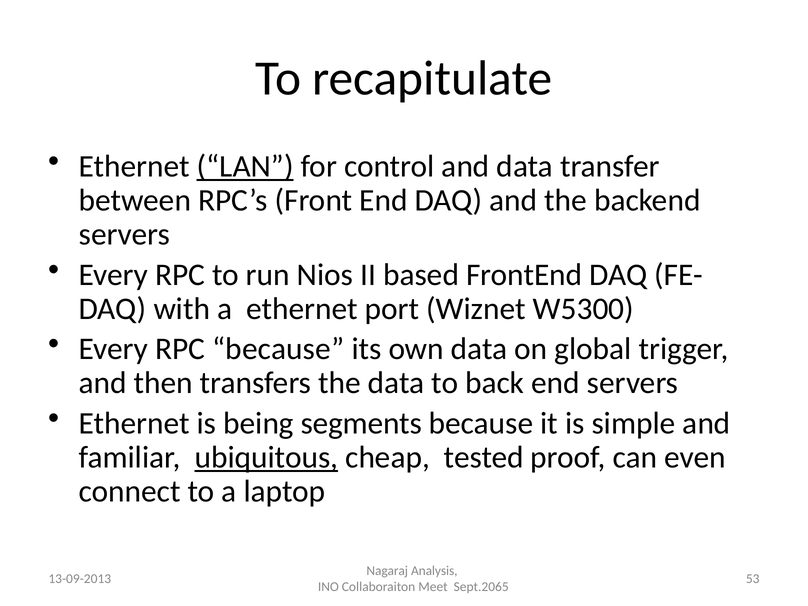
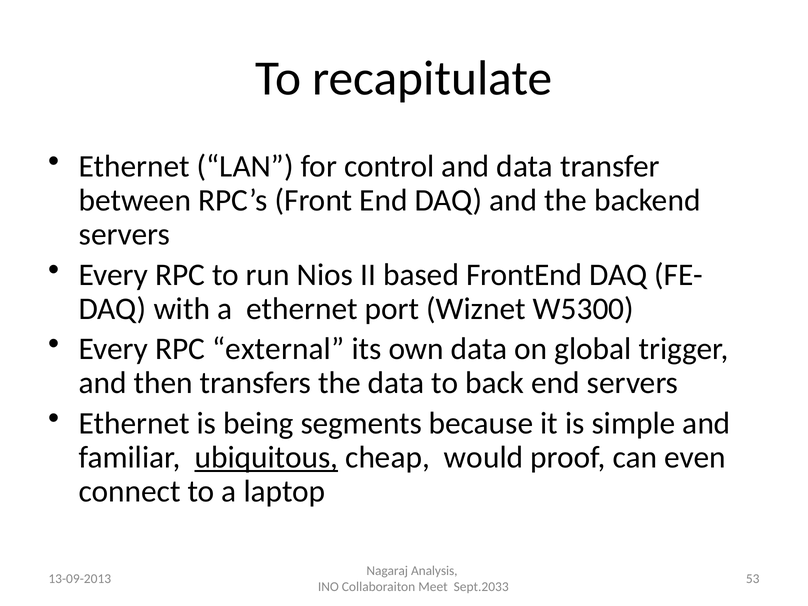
LAN underline: present -> none
RPC because: because -> external
tested: tested -> would
Sept.2065: Sept.2065 -> Sept.2033
